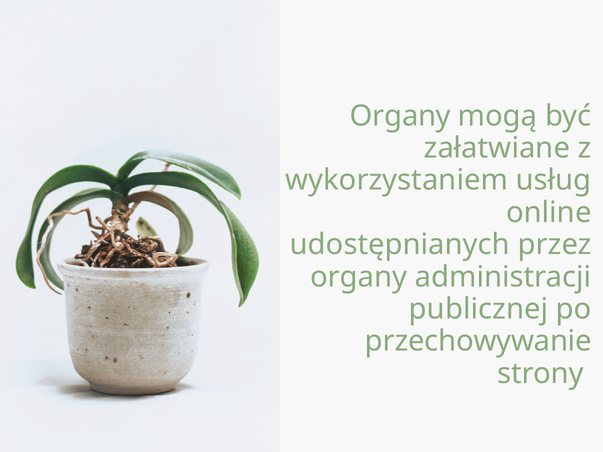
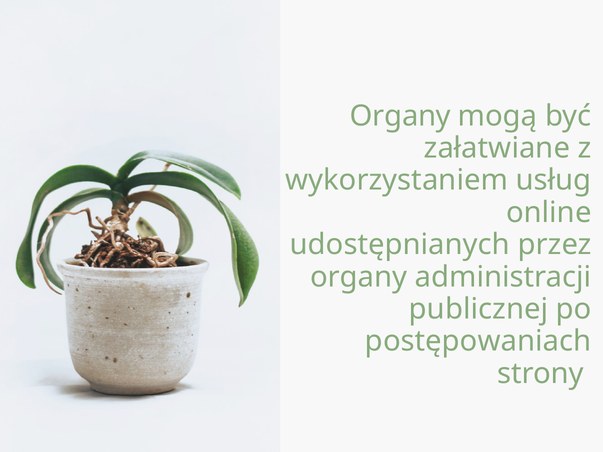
przechowywanie: przechowywanie -> postępowaniach
